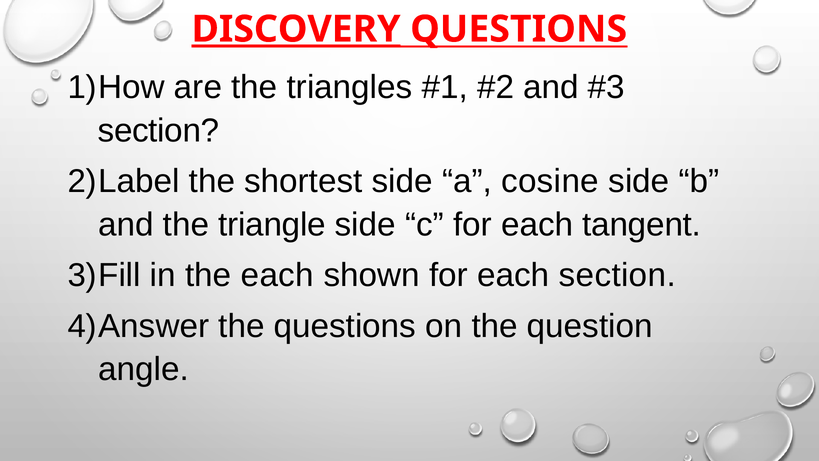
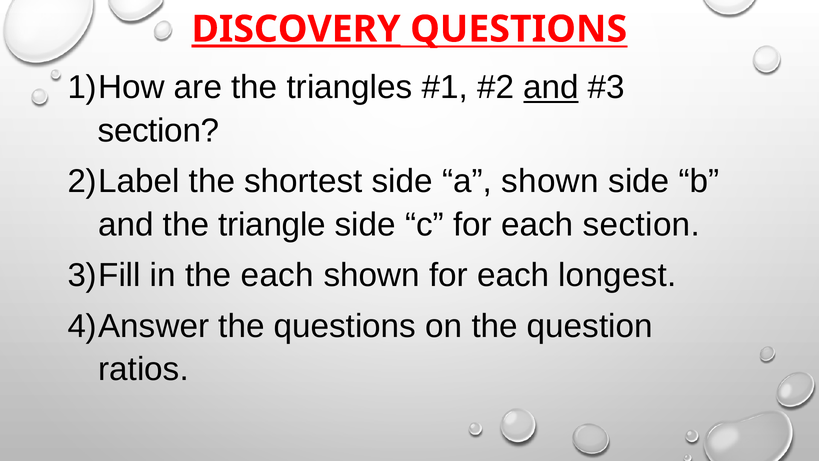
and at (551, 87) underline: none -> present
a cosine: cosine -> shown
each tangent: tangent -> section
each section: section -> longest
angle: angle -> ratios
